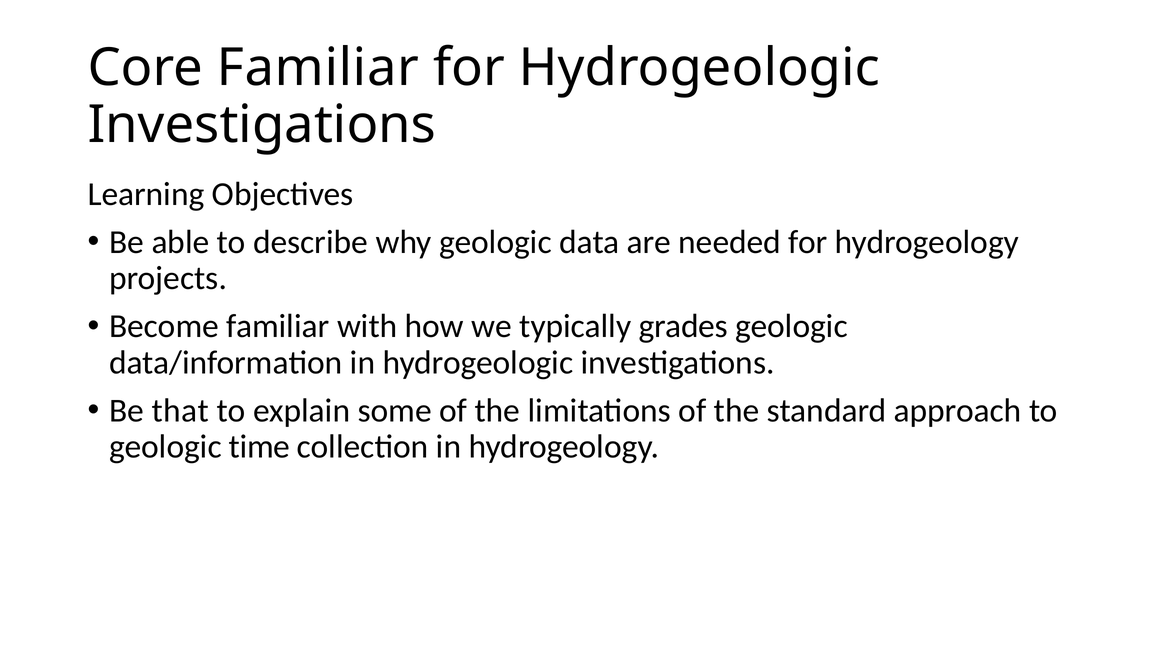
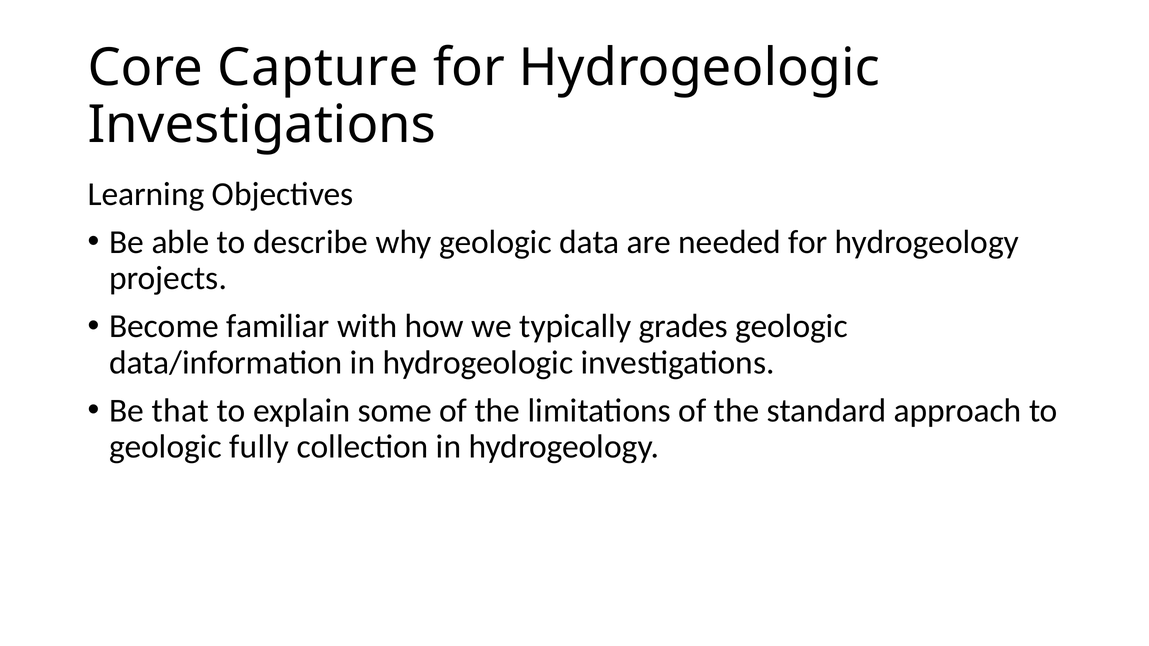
Core Familiar: Familiar -> Capture
time: time -> fully
